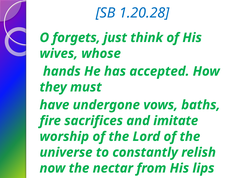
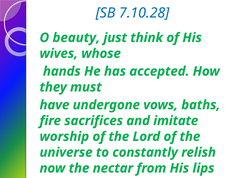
1.20.28: 1.20.28 -> 7.10.28
forgets: forgets -> beauty
